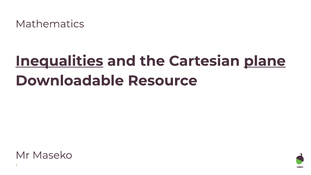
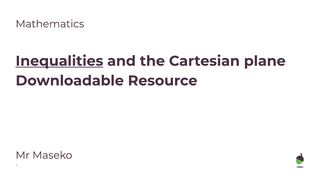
plane underline: present -> none
